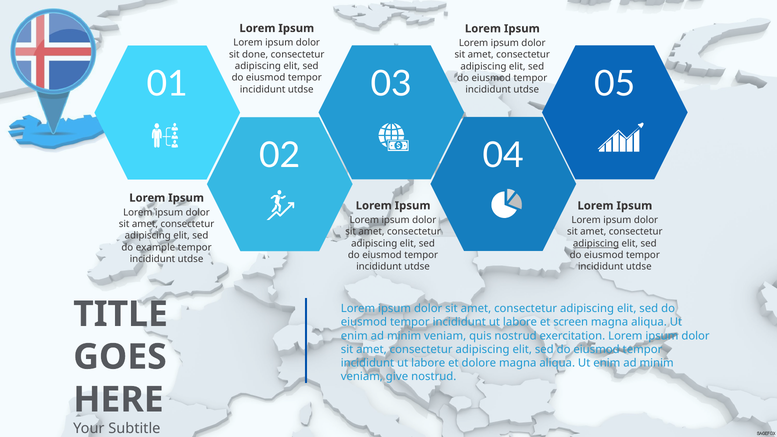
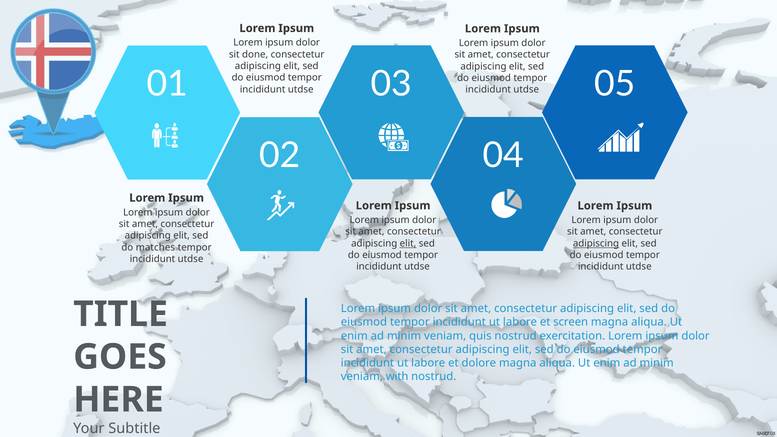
elit at (408, 243) underline: none -> present
example: example -> matches
give: give -> with
